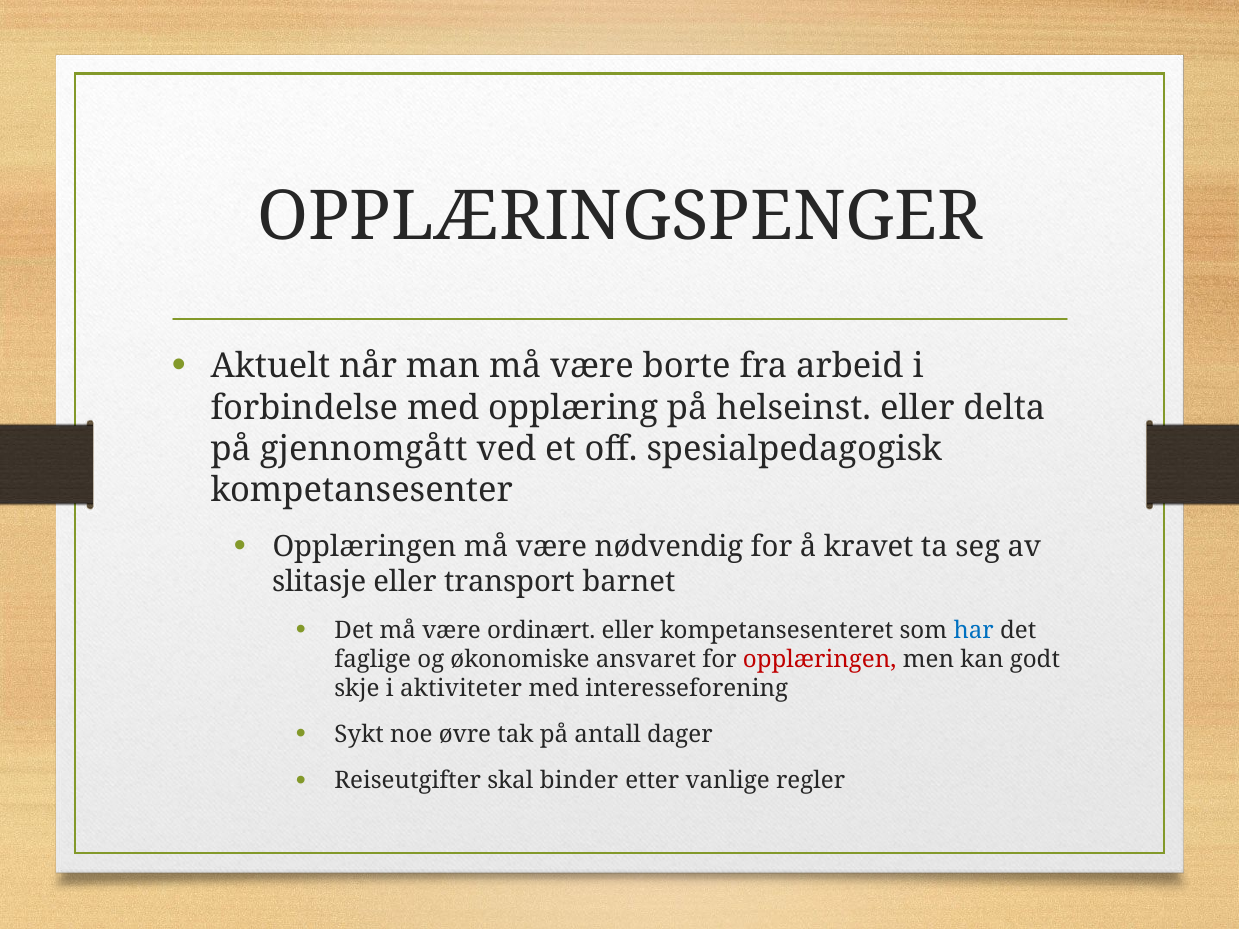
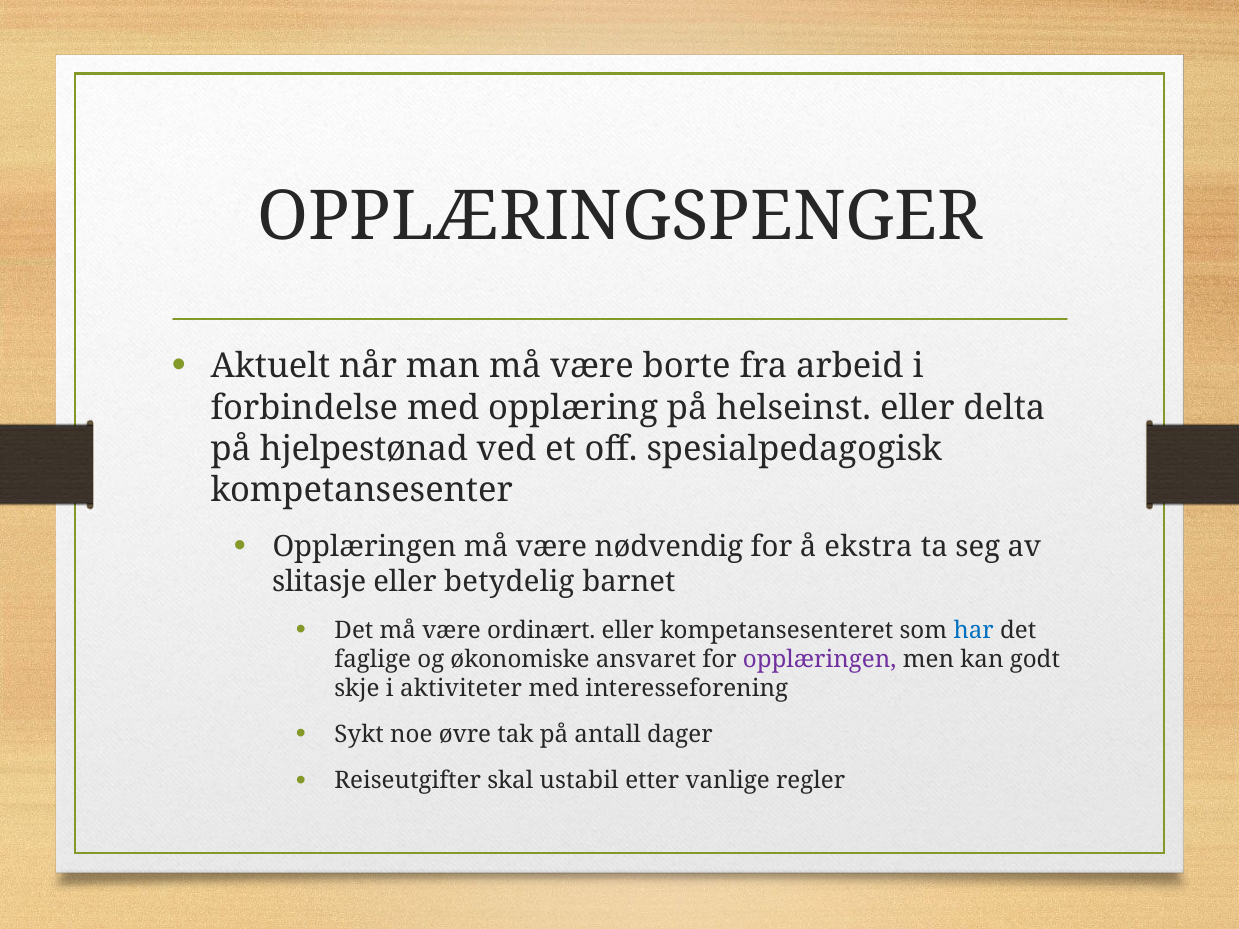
gjennomgått: gjennomgått -> hjelpestønad
kravet: kravet -> ekstra
transport: transport -> betydelig
opplæringen at (820, 660) colour: red -> purple
binder: binder -> ustabil
